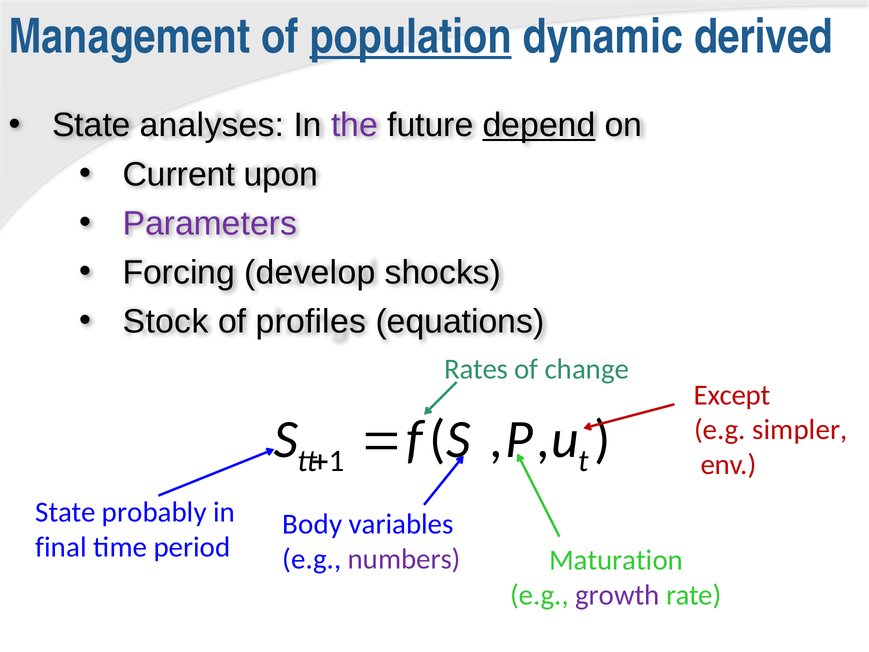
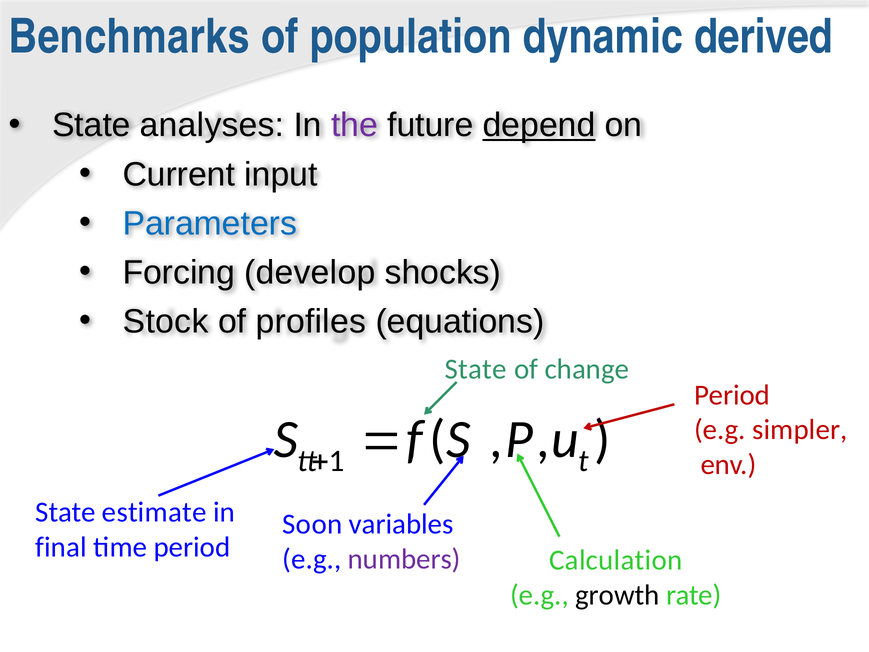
Management: Management -> Benchmarks
population underline: present -> none
upon: upon -> input
Parameters colour: purple -> blue
Rates at (476, 369): Rates -> State
Except at (732, 395): Except -> Period
probably: probably -> estimate
Body: Body -> Soon
Maturation: Maturation -> Calculation
growth colour: purple -> black
